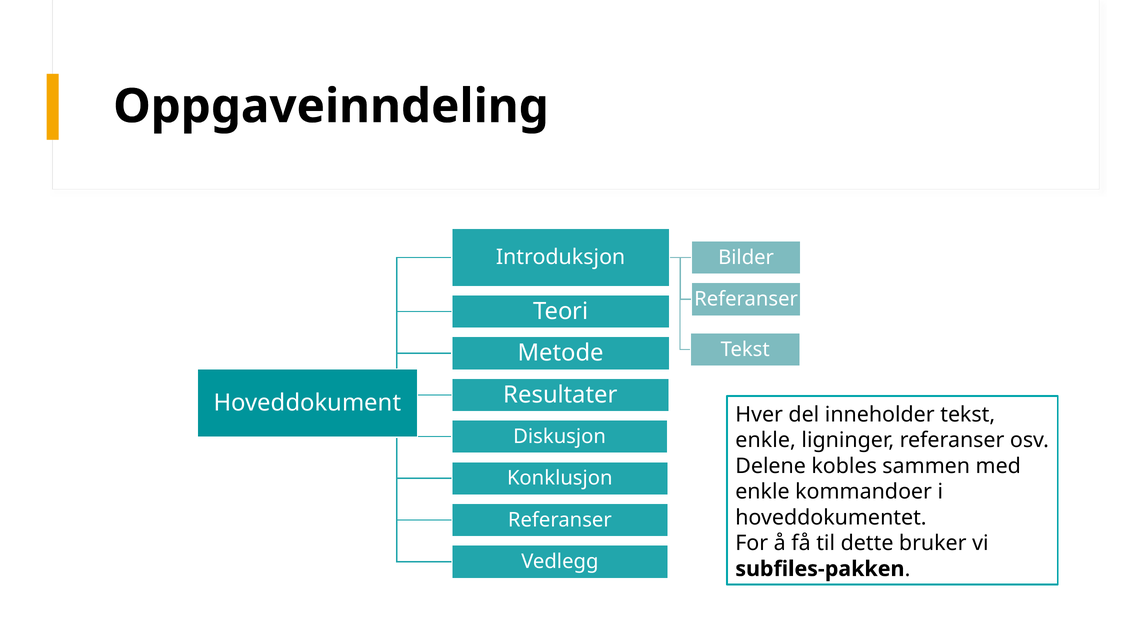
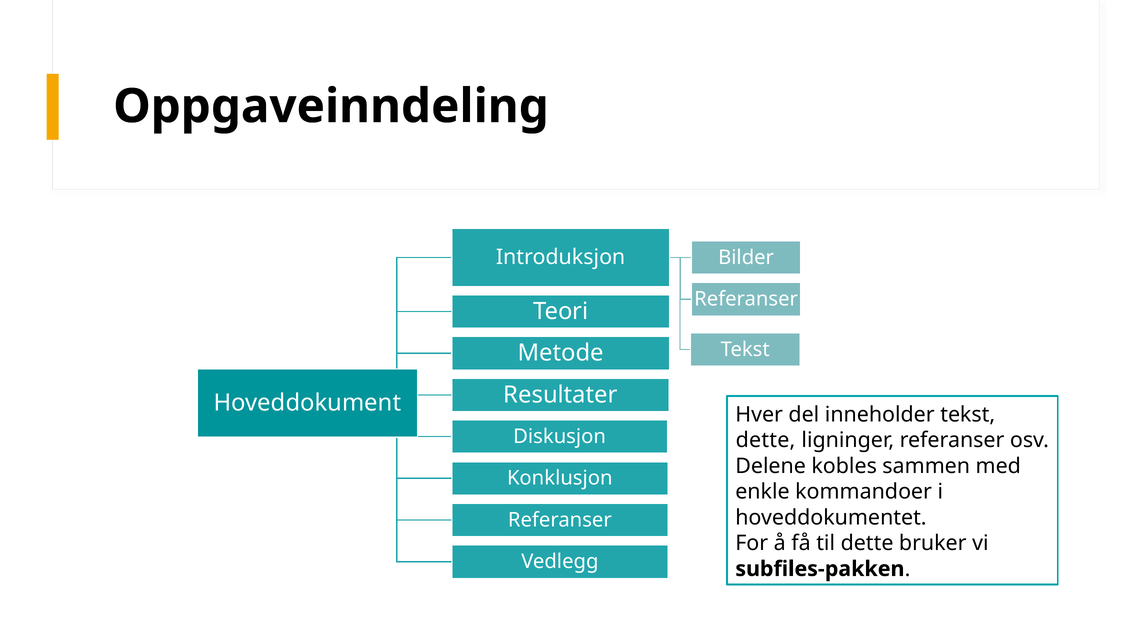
enkle at (766, 440): enkle -> dette
